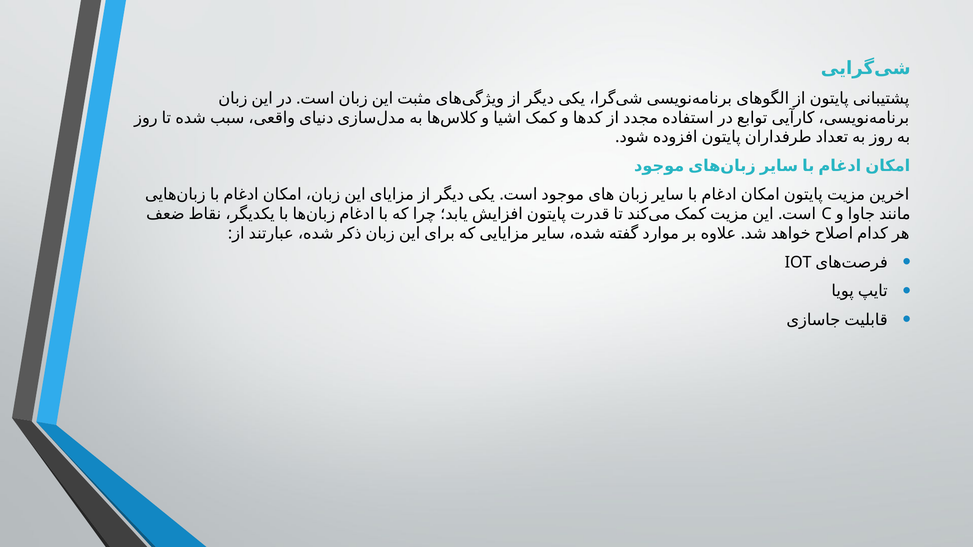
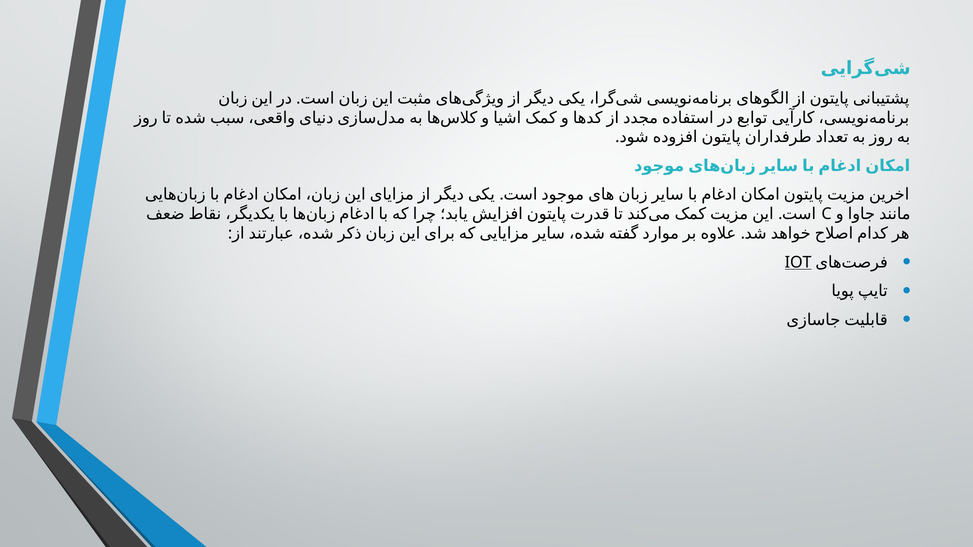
IOT underline: none -> present
